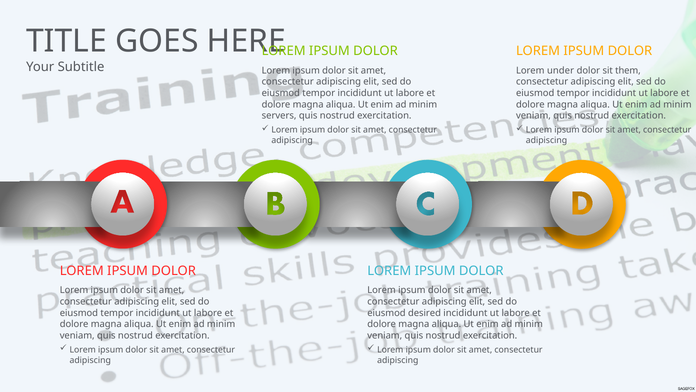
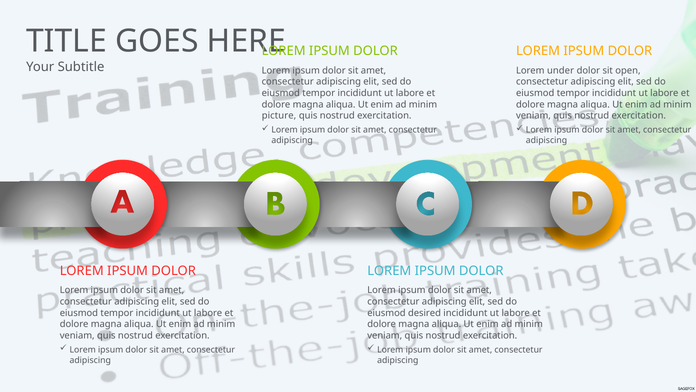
them: them -> open
servers: servers -> picture
